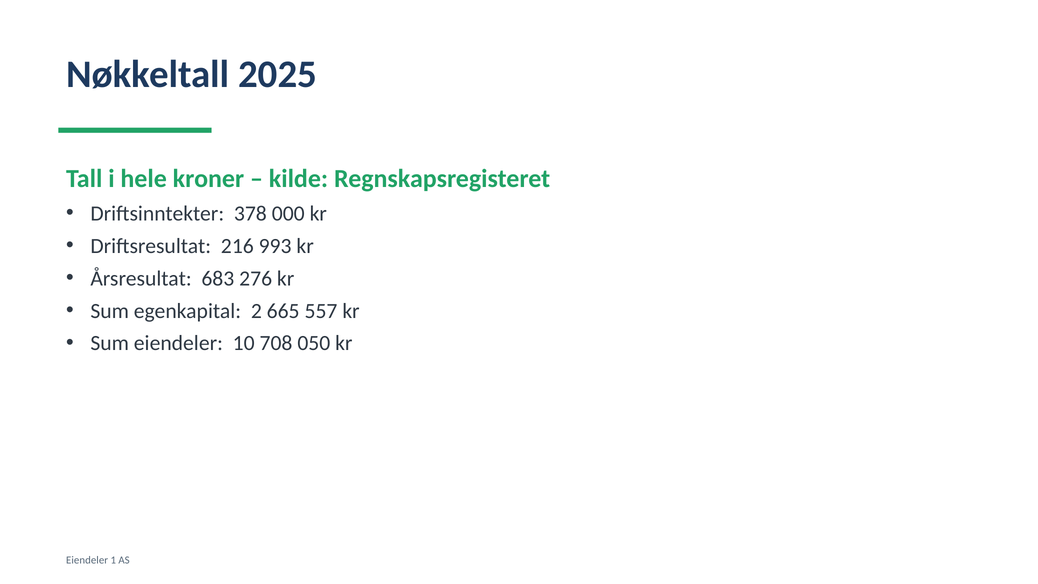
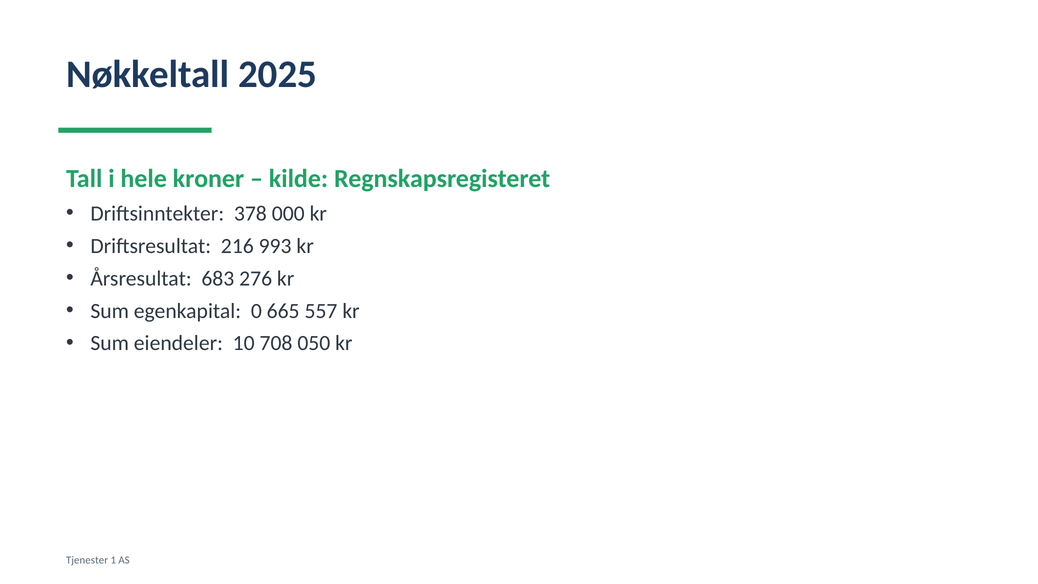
2: 2 -> 0
Eiendeler at (87, 560): Eiendeler -> Tjenester
